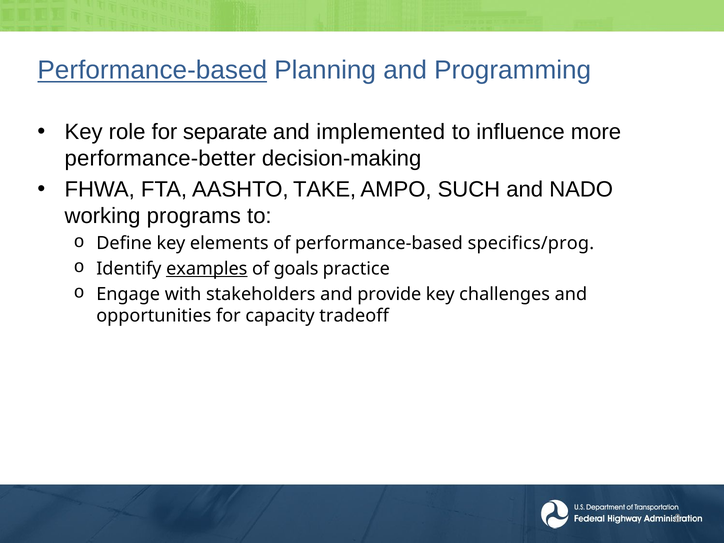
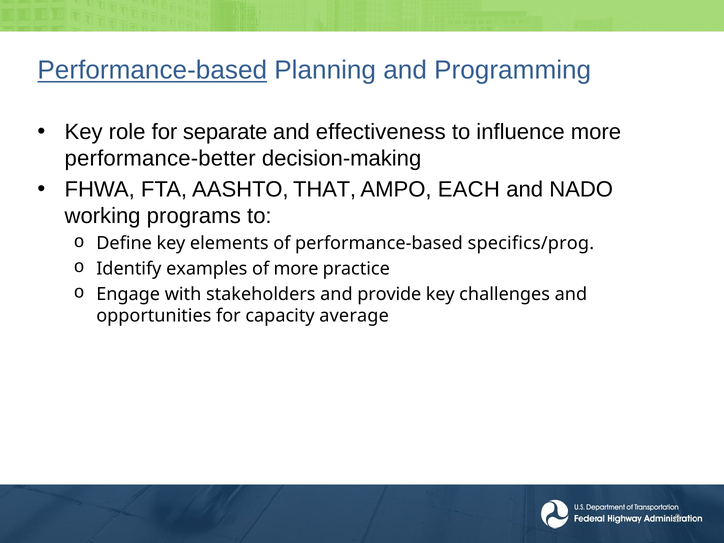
implemented: implemented -> effectiveness
TAKE: TAKE -> THAT
SUCH: SUCH -> EACH
examples underline: present -> none
of goals: goals -> more
tradeoff: tradeoff -> average
